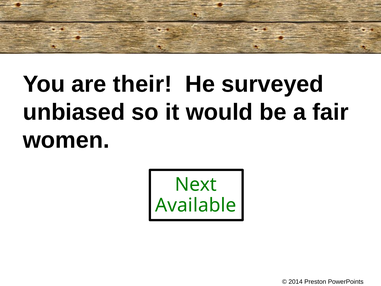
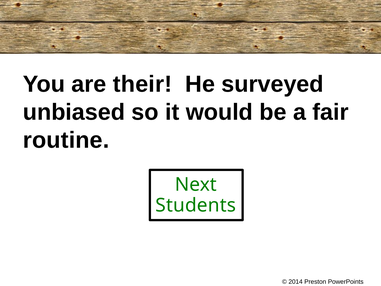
women: women -> routine
Available: Available -> Students
